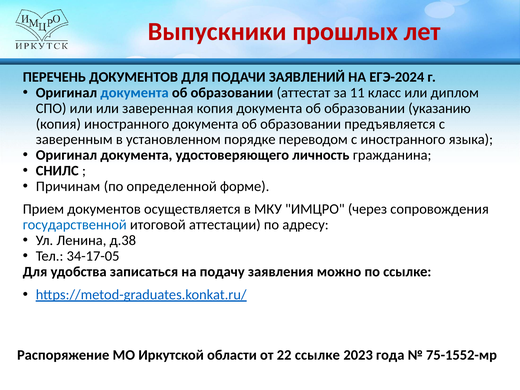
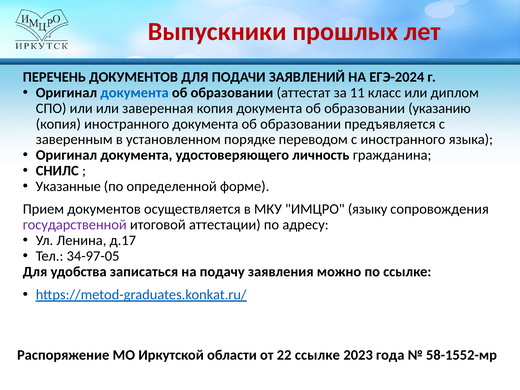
Причинам: Причинам -> Указанные
через: через -> языку
государственной colour: blue -> purple
д.38: д.38 -> д.17
34-17-05: 34-17-05 -> 34-97-05
75-1552-мр: 75-1552-мр -> 58-1552-мр
